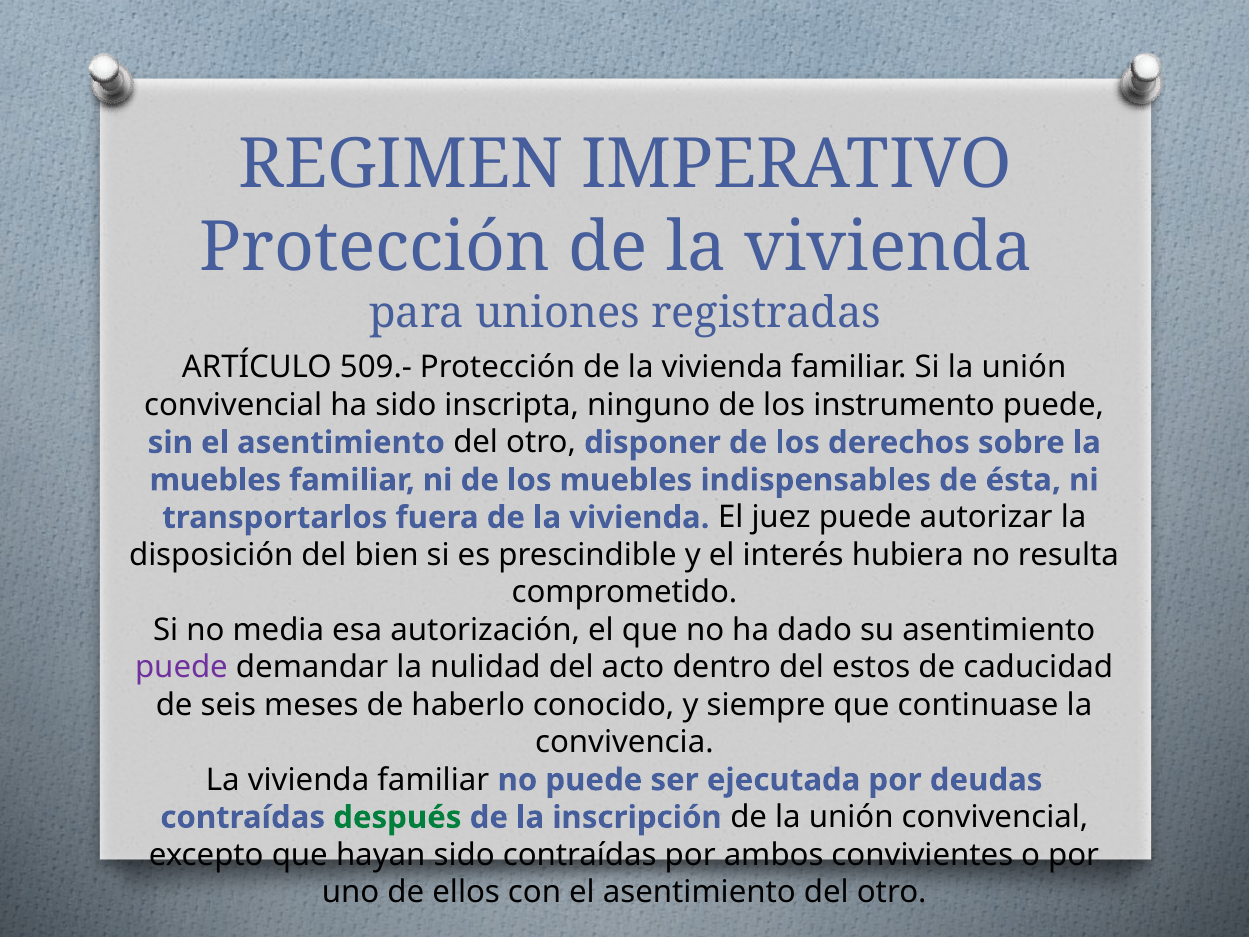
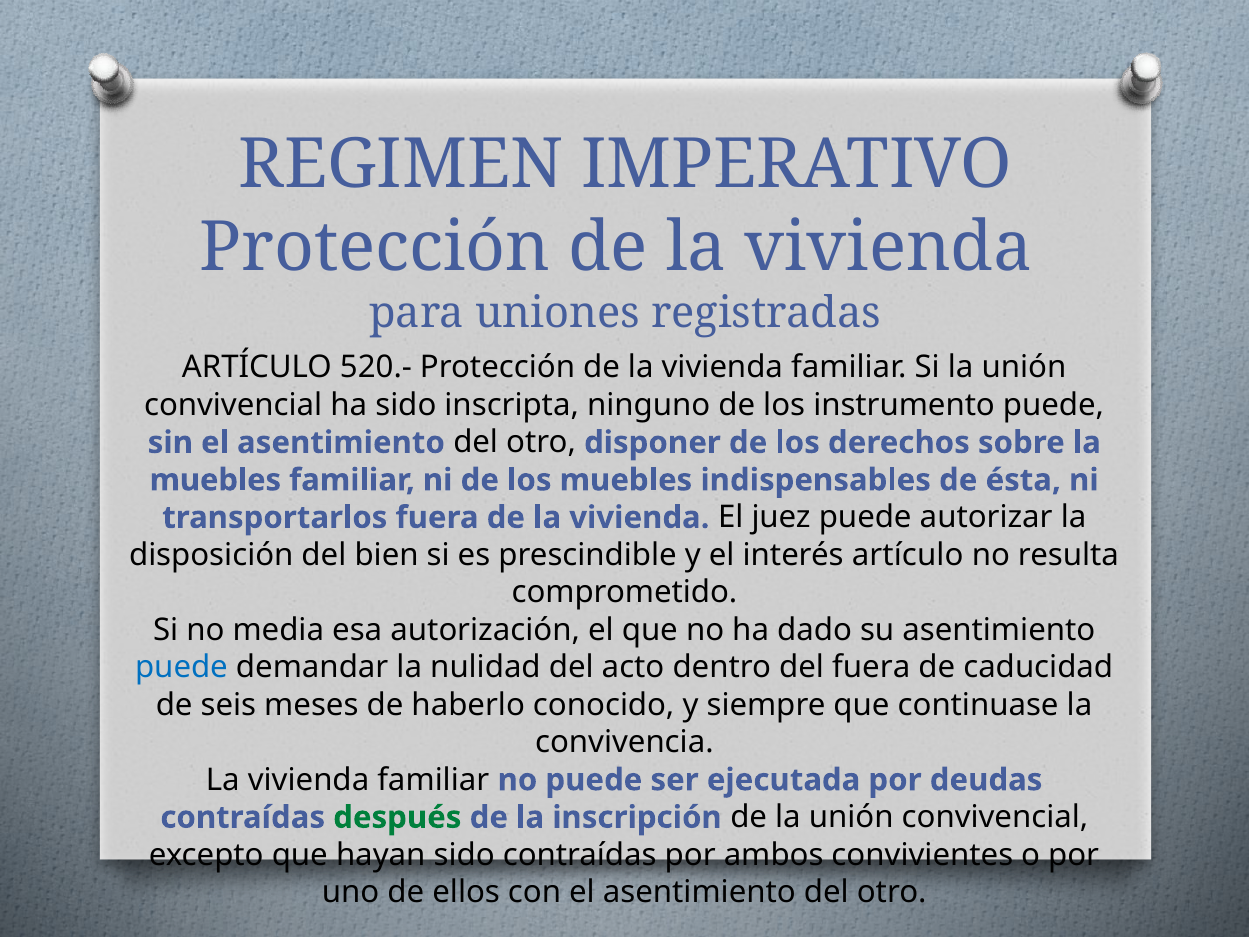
509.-: 509.- -> 520.-
interés hubiera: hubiera -> artículo
puede at (181, 667) colour: purple -> blue
del estos: estos -> fuera
